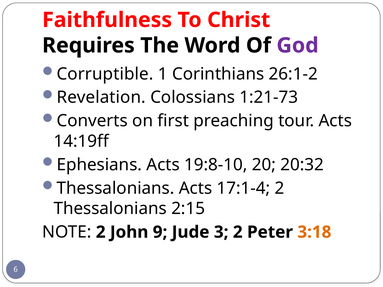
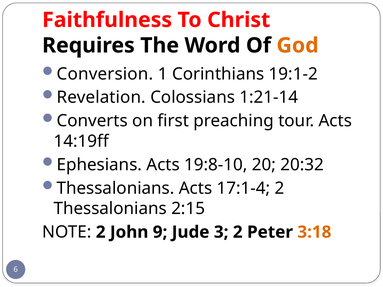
God colour: purple -> orange
Corruptible: Corruptible -> Conversion
26:1-2: 26:1-2 -> 19:1-2
1:21-73: 1:21-73 -> 1:21-14
